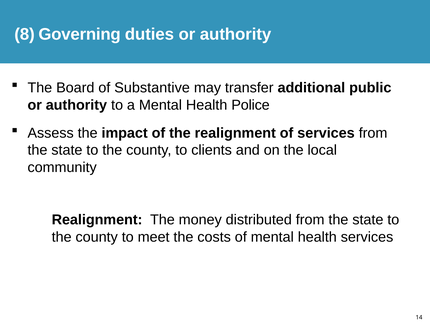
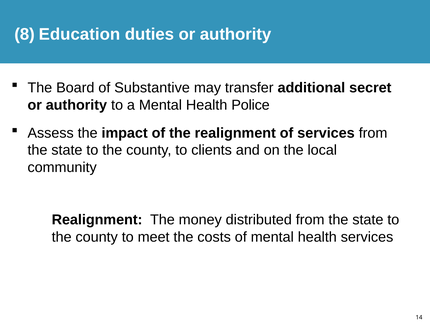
Governing: Governing -> Education
public: public -> secret
